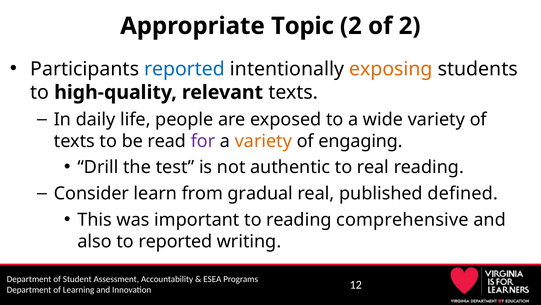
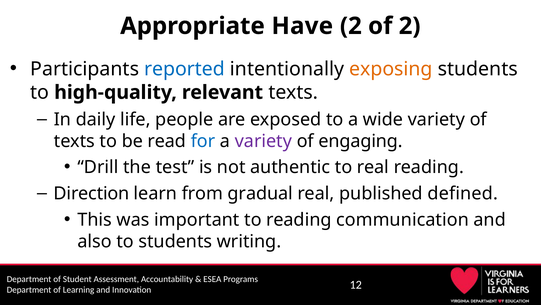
Topic: Topic -> Have
for colour: purple -> blue
variety at (263, 141) colour: orange -> purple
Consider: Consider -> Direction
comprehensive: comprehensive -> communication
to reported: reported -> students
